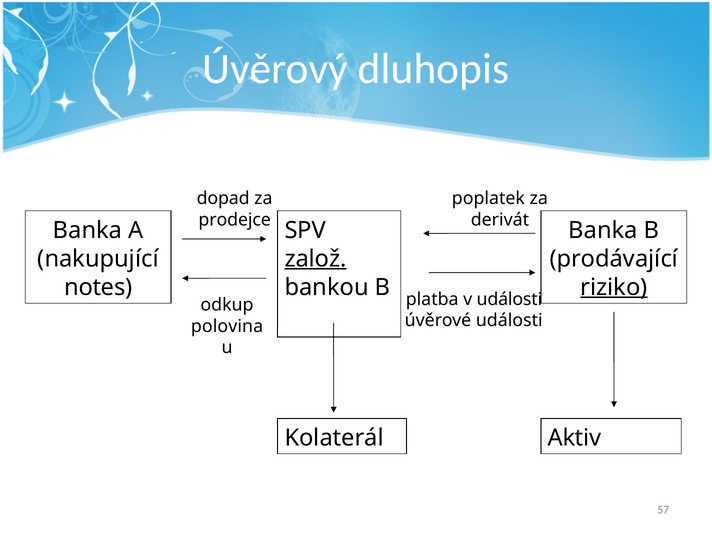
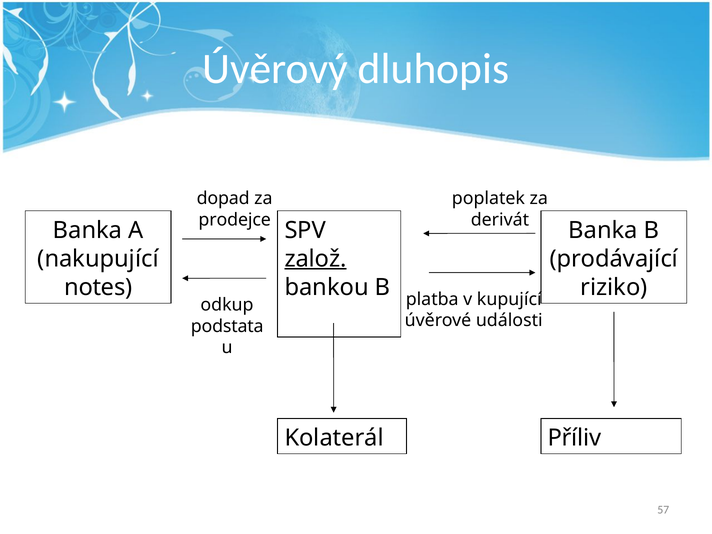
riziko underline: present -> none
v události: události -> kupující
polovina: polovina -> podstata
Aktiv: Aktiv -> Příliv
